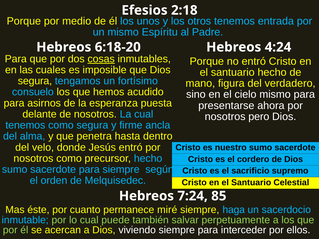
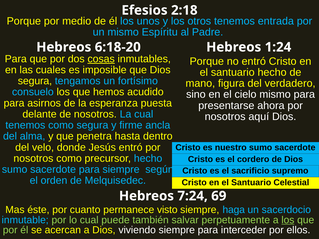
4:24: 4:24 -> 1:24
pero: pero -> aquí
85: 85 -> 69
miré: miré -> visto
los at (288, 220) underline: none -> present
